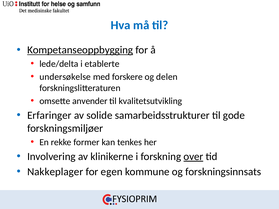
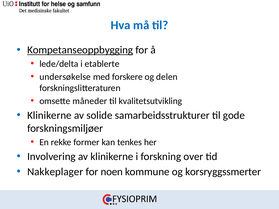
anvender: anvender -> måneder
Erfaringer at (49, 115): Erfaringer -> Klinikerne
over underline: present -> none
egen: egen -> noen
forskningsinnsats: forskningsinnsats -> korsryggssmerter
